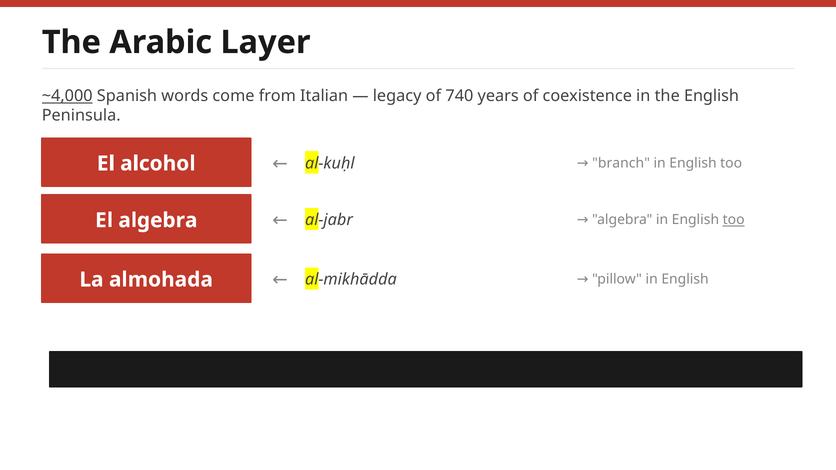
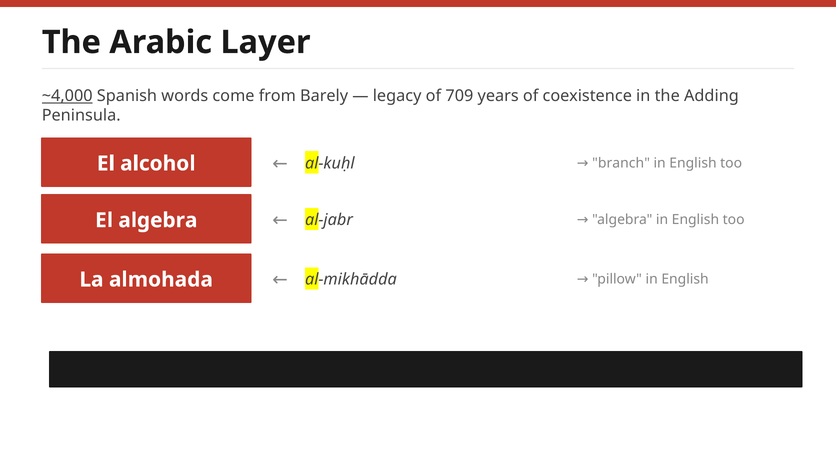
Italian: Italian -> Barely
740: 740 -> 709
the English: English -> Adding
too at (734, 220) underline: present -> none
